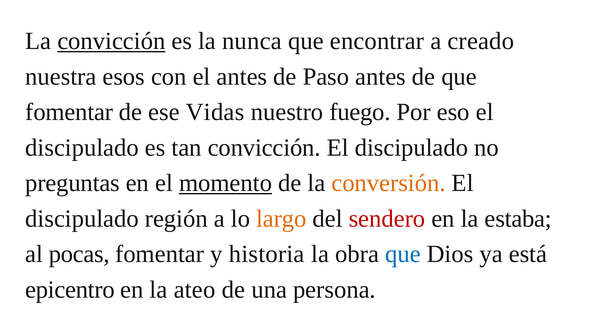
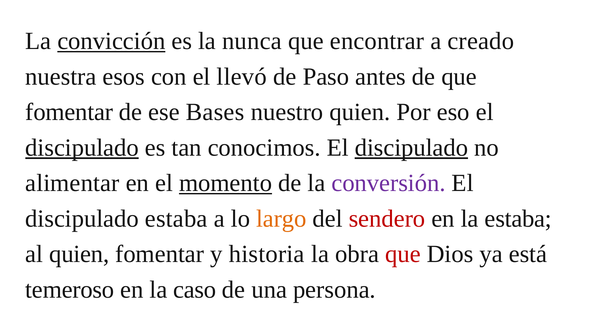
el antes: antes -> llevó
Vidas: Vidas -> Bases
nuestro fuego: fuego -> quien
discipulado at (82, 148) underline: none -> present
tan convicción: convicción -> conocimos
discipulado at (411, 148) underline: none -> present
preguntas: preguntas -> alimentar
conversión colour: orange -> purple
discipulado región: región -> estaba
al pocas: pocas -> quien
que at (403, 254) colour: blue -> red
epicentro: epicentro -> temeroso
ateo: ateo -> caso
